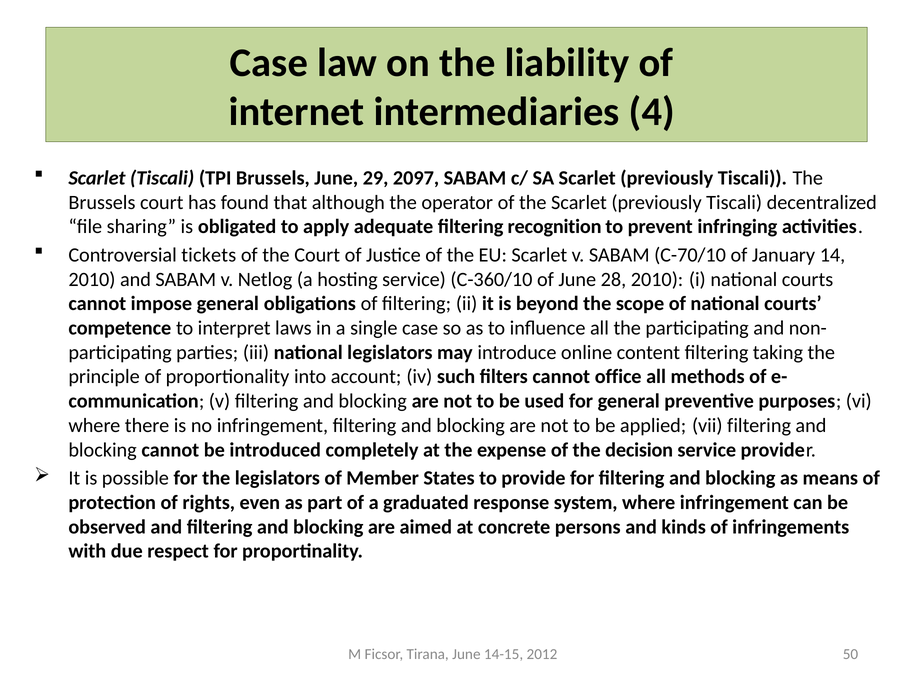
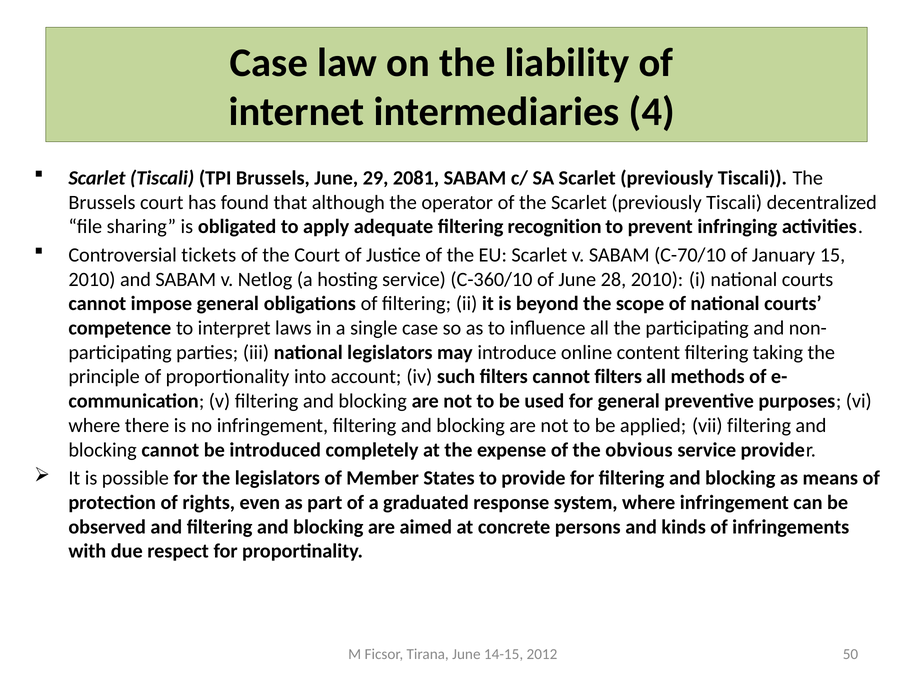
2097: 2097 -> 2081
14: 14 -> 15
cannot office: office -> filters
decision: decision -> obvious
